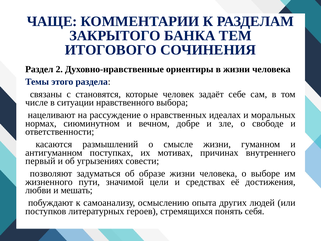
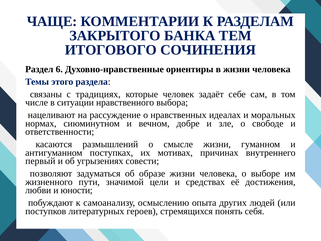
2: 2 -> 6
становятся: становятся -> традициях
мешать: мешать -> юности
